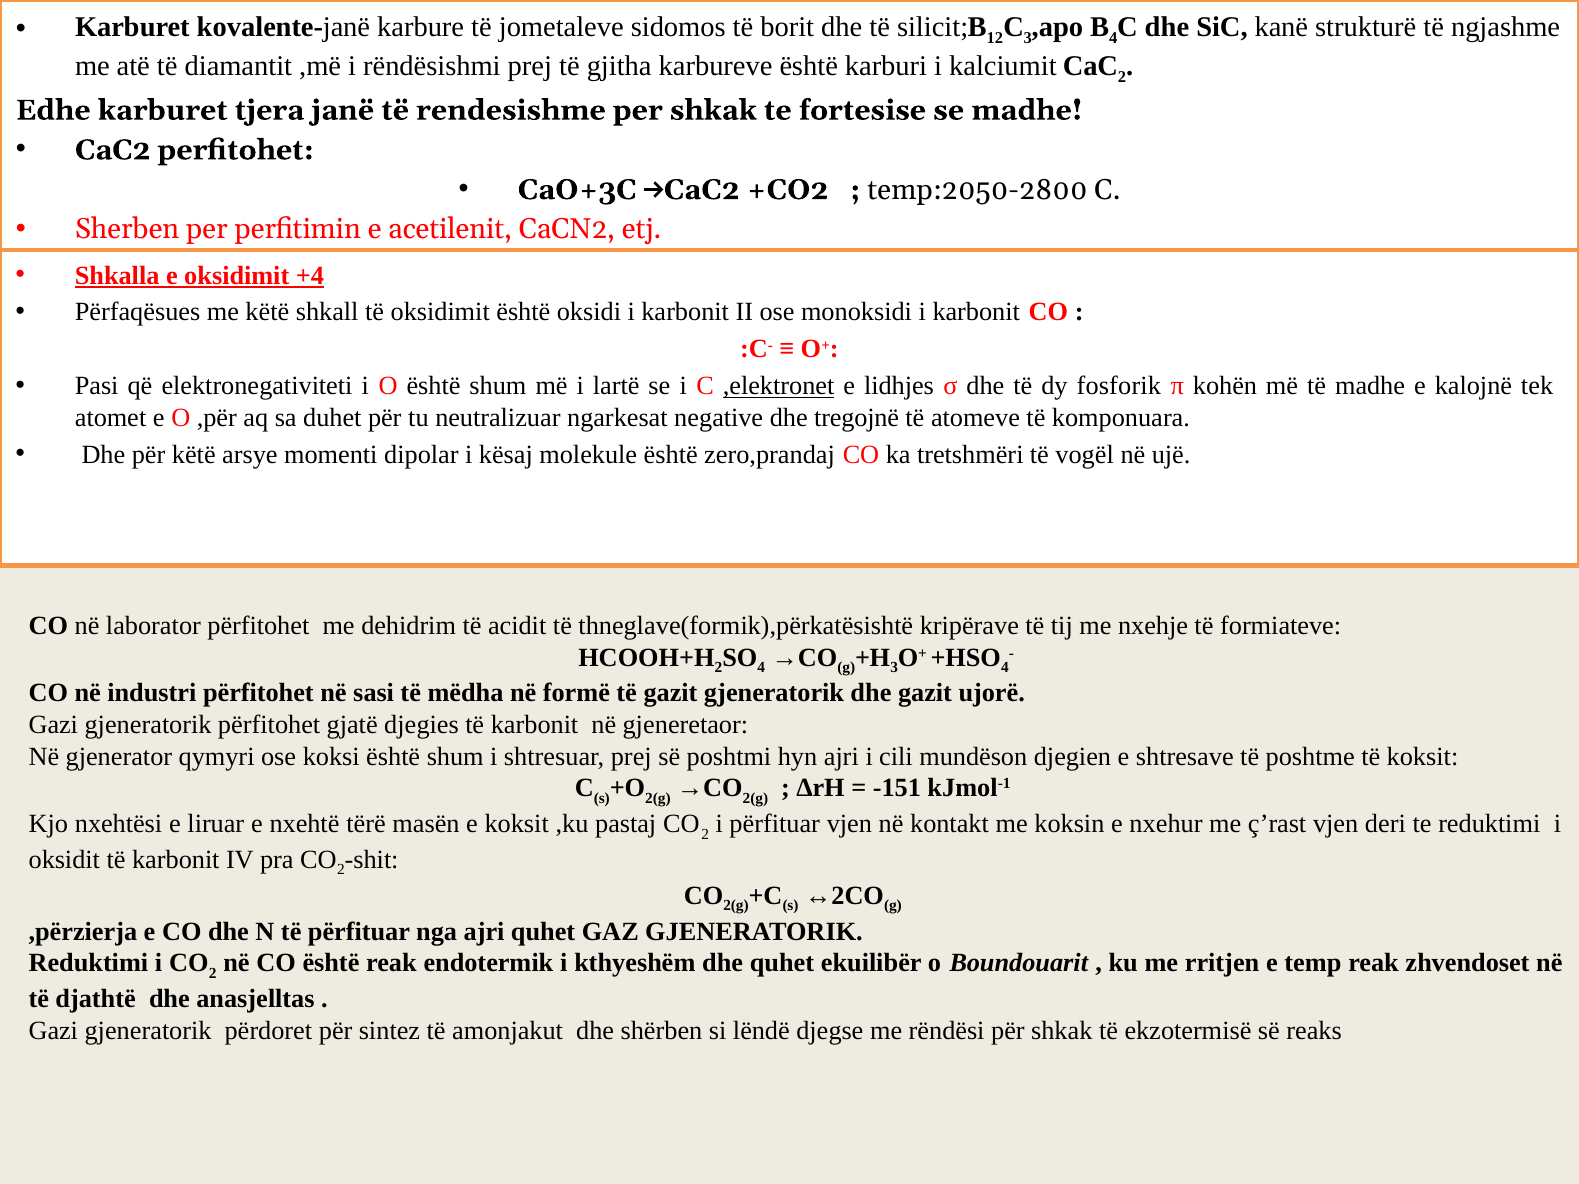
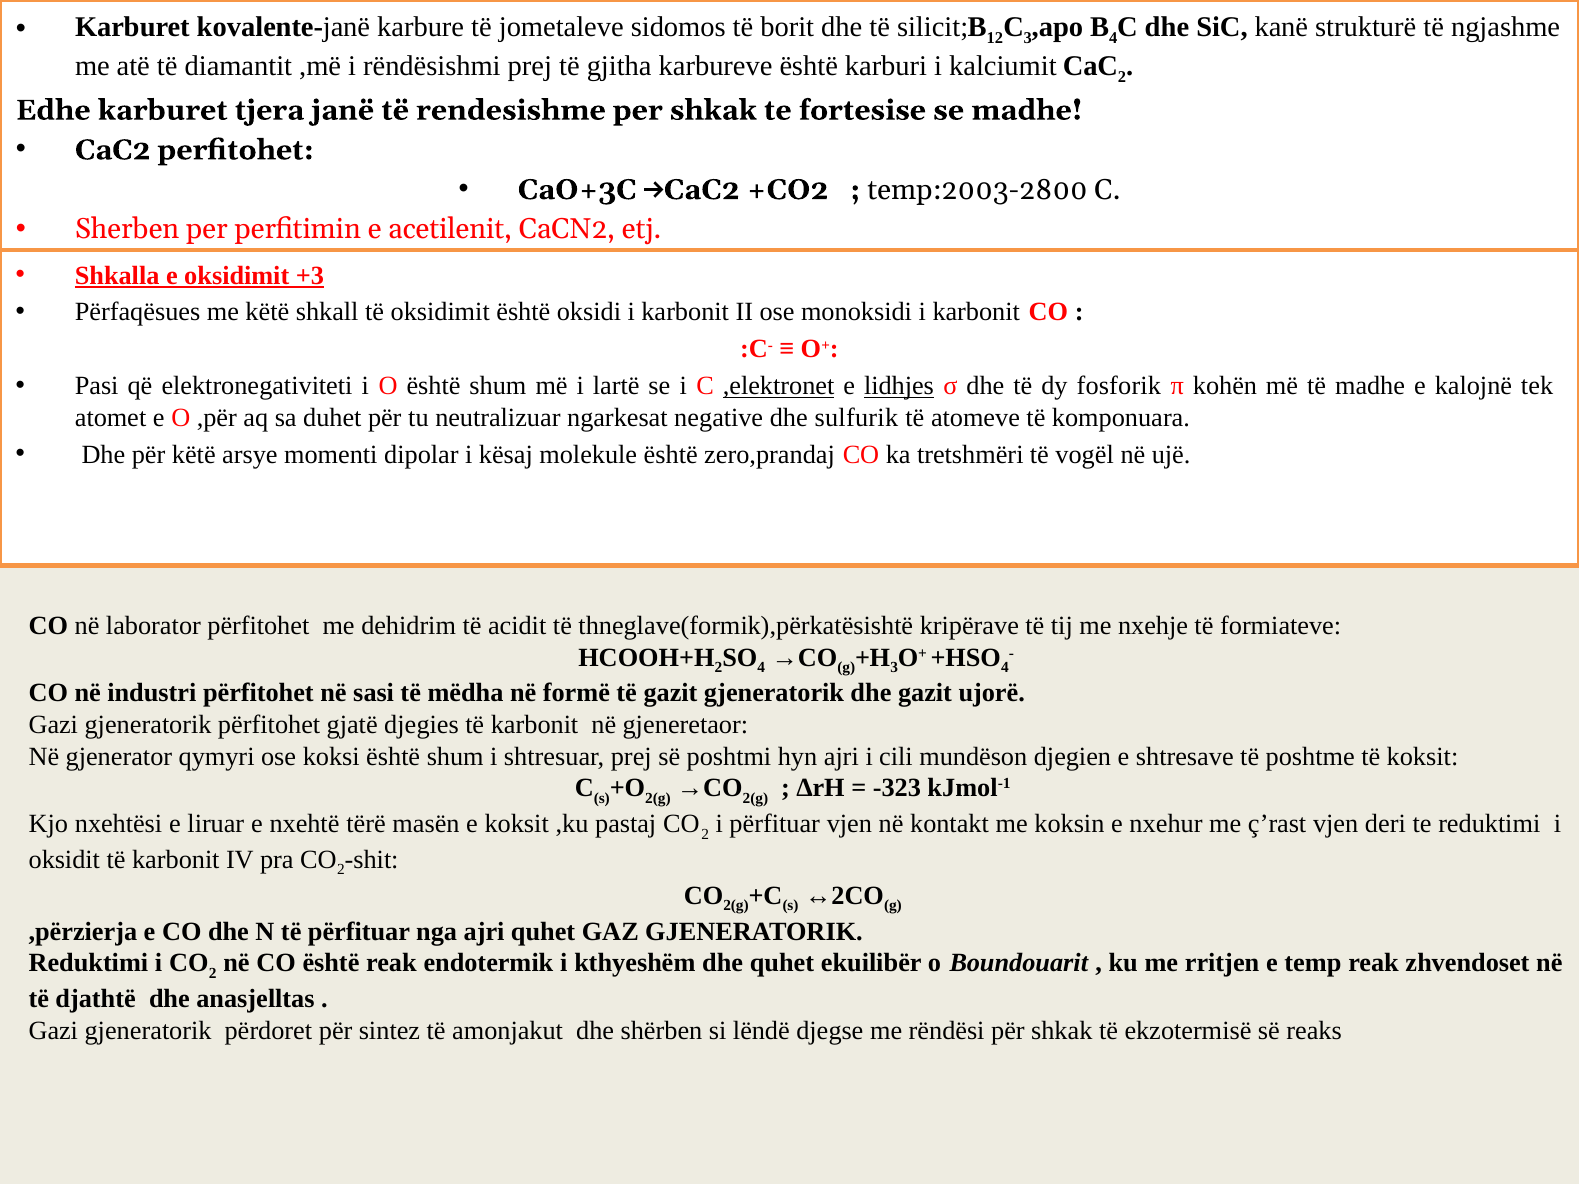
temp:2050-2800: temp:2050-2800 -> temp:2003-2800
+4: +4 -> +3
lidhjes underline: none -> present
tregojnë: tregojnë -> sulfurik
-151: -151 -> -323
